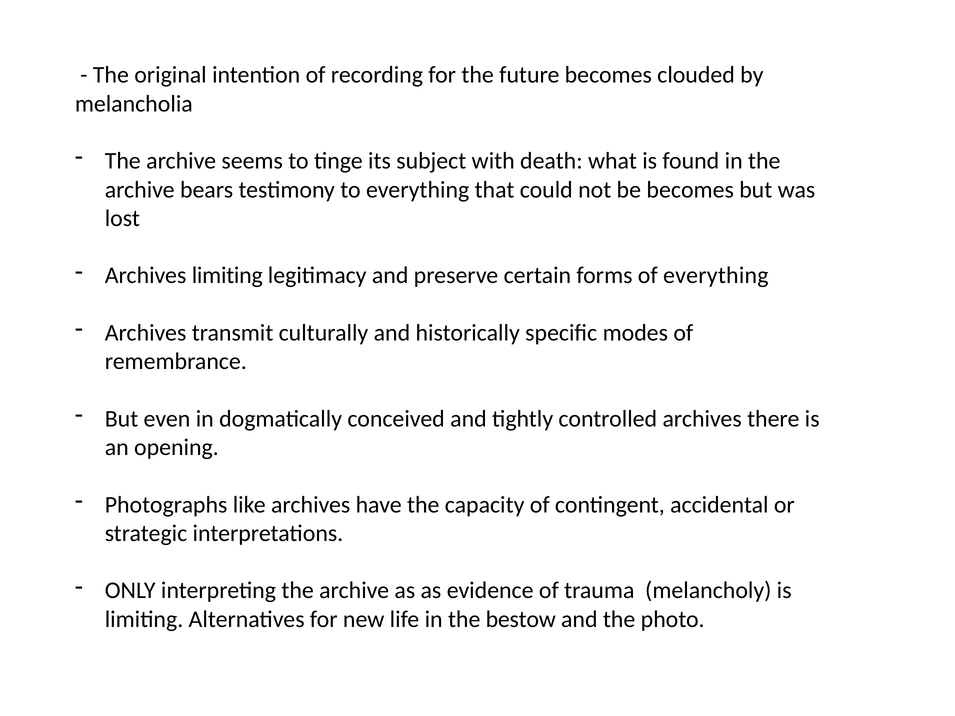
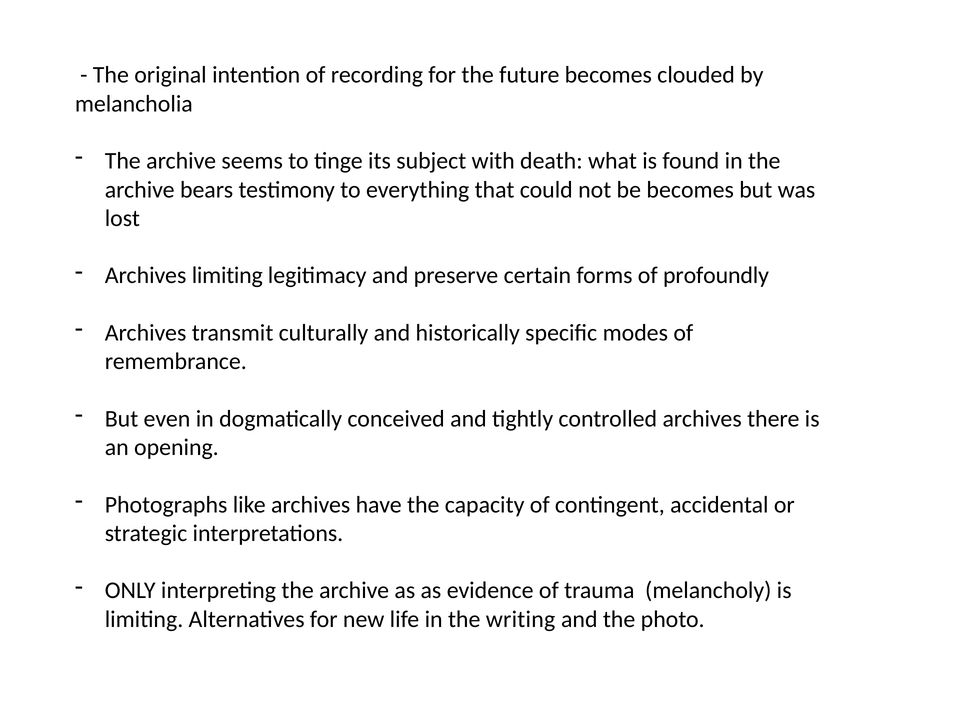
of everything: everything -> profoundly
bestow: bestow -> writing
